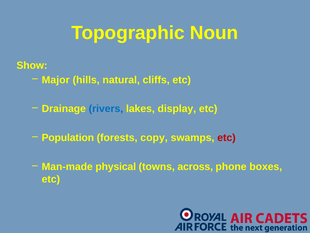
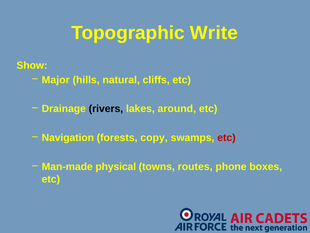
Noun: Noun -> Write
rivers colour: blue -> black
display: display -> around
Population: Population -> Navigation
across: across -> routes
